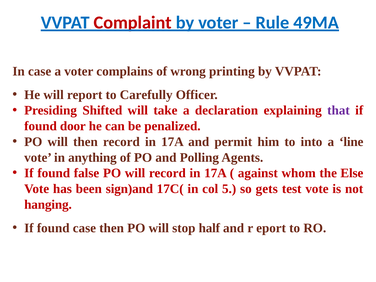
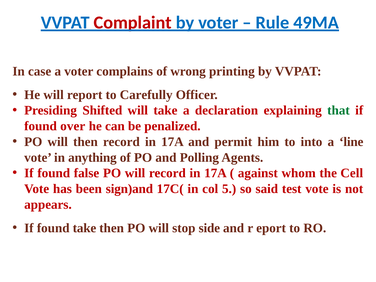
that colour: purple -> green
door: door -> over
Else: Else -> Cell
gets: gets -> said
hanging: hanging -> appears
found case: case -> take
half: half -> side
